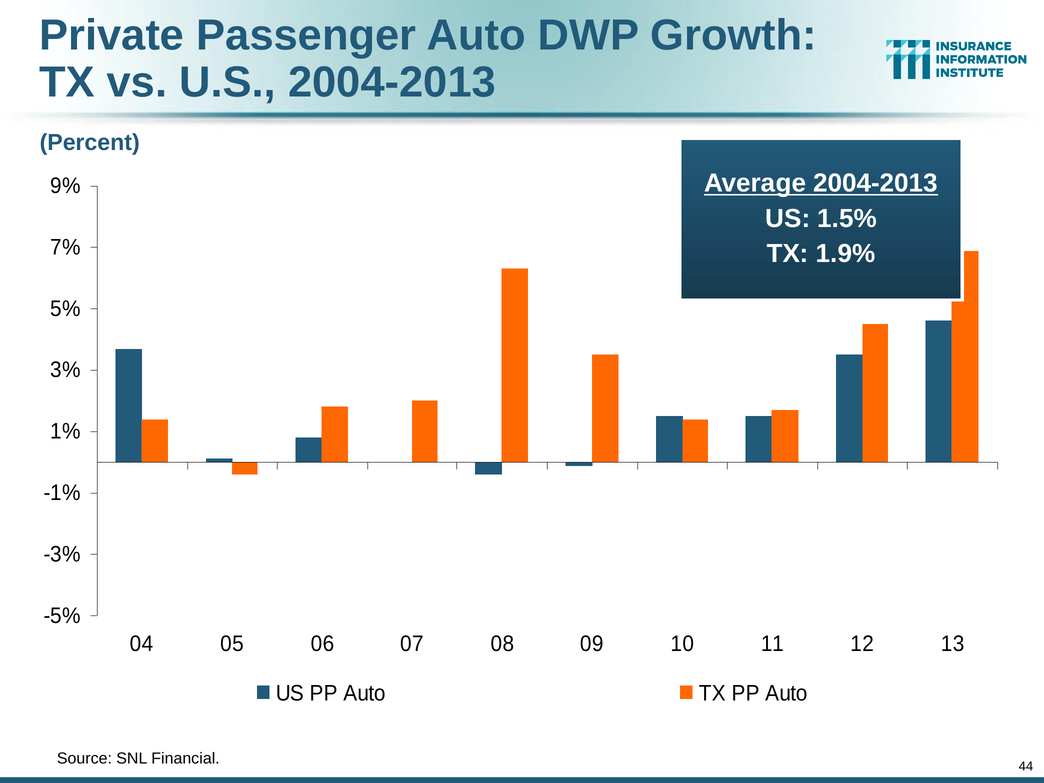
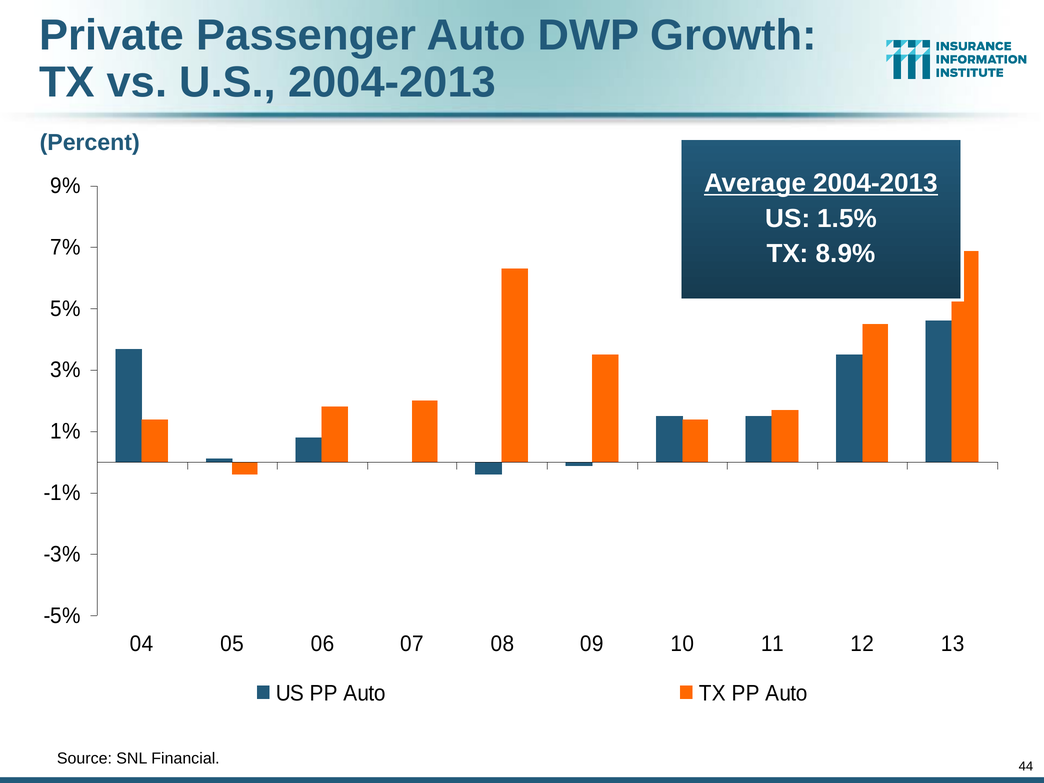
1.9%: 1.9% -> 8.9%
